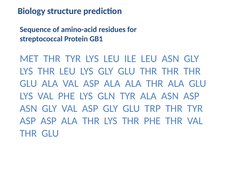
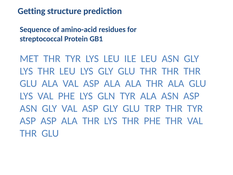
Biology: Biology -> Getting
